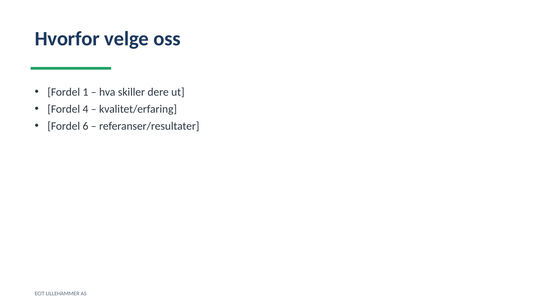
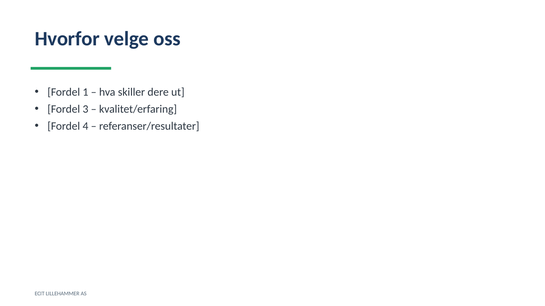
4: 4 -> 3
6: 6 -> 4
